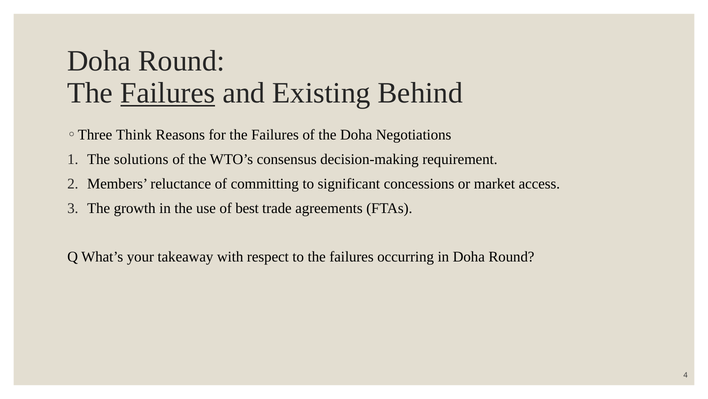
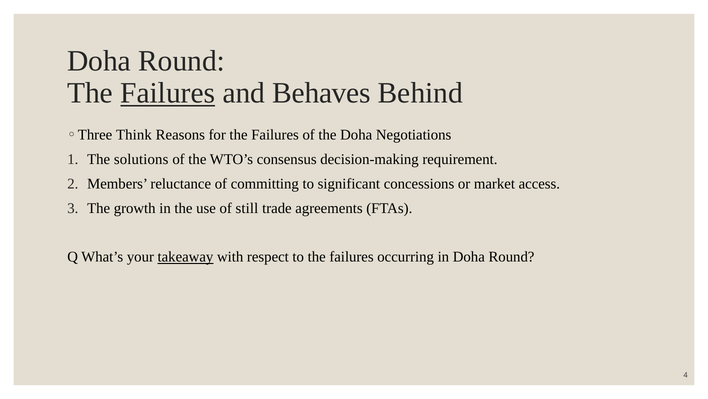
Existing: Existing -> Behaves
best: best -> still
takeaway underline: none -> present
